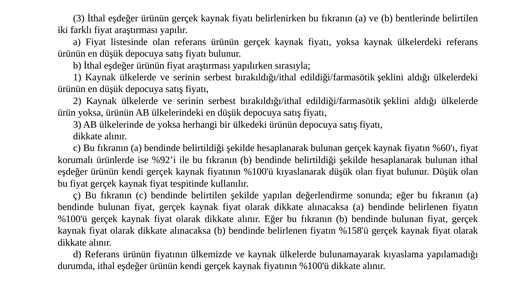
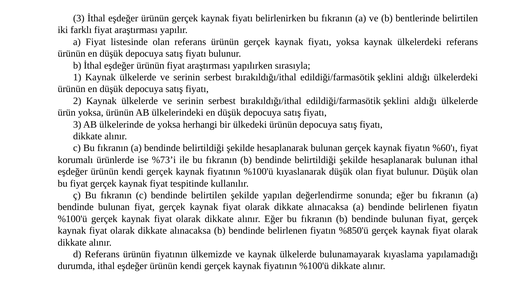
%92’i: %92’i -> %73’i
%158'ü: %158'ü -> %850'ü
